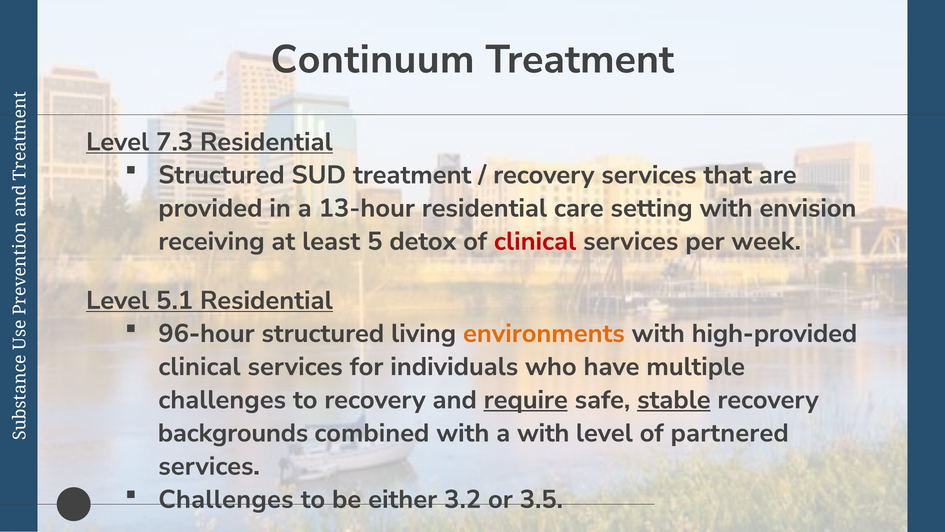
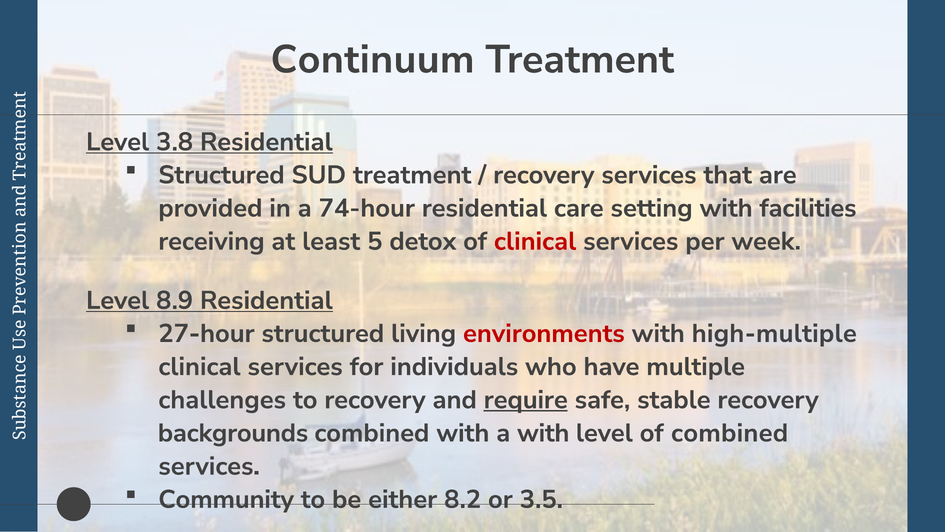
7.3: 7.3 -> 3.8
13-hour: 13-hour -> 74-hour
envision: envision -> facilities
5.1: 5.1 -> 8.9
96-hour: 96-hour -> 27-hour
environments colour: orange -> red
high-provided: high-provided -> high-multiple
stable underline: present -> none
of partnered: partnered -> combined
Challenges at (226, 499): Challenges -> Community
3.2: 3.2 -> 8.2
